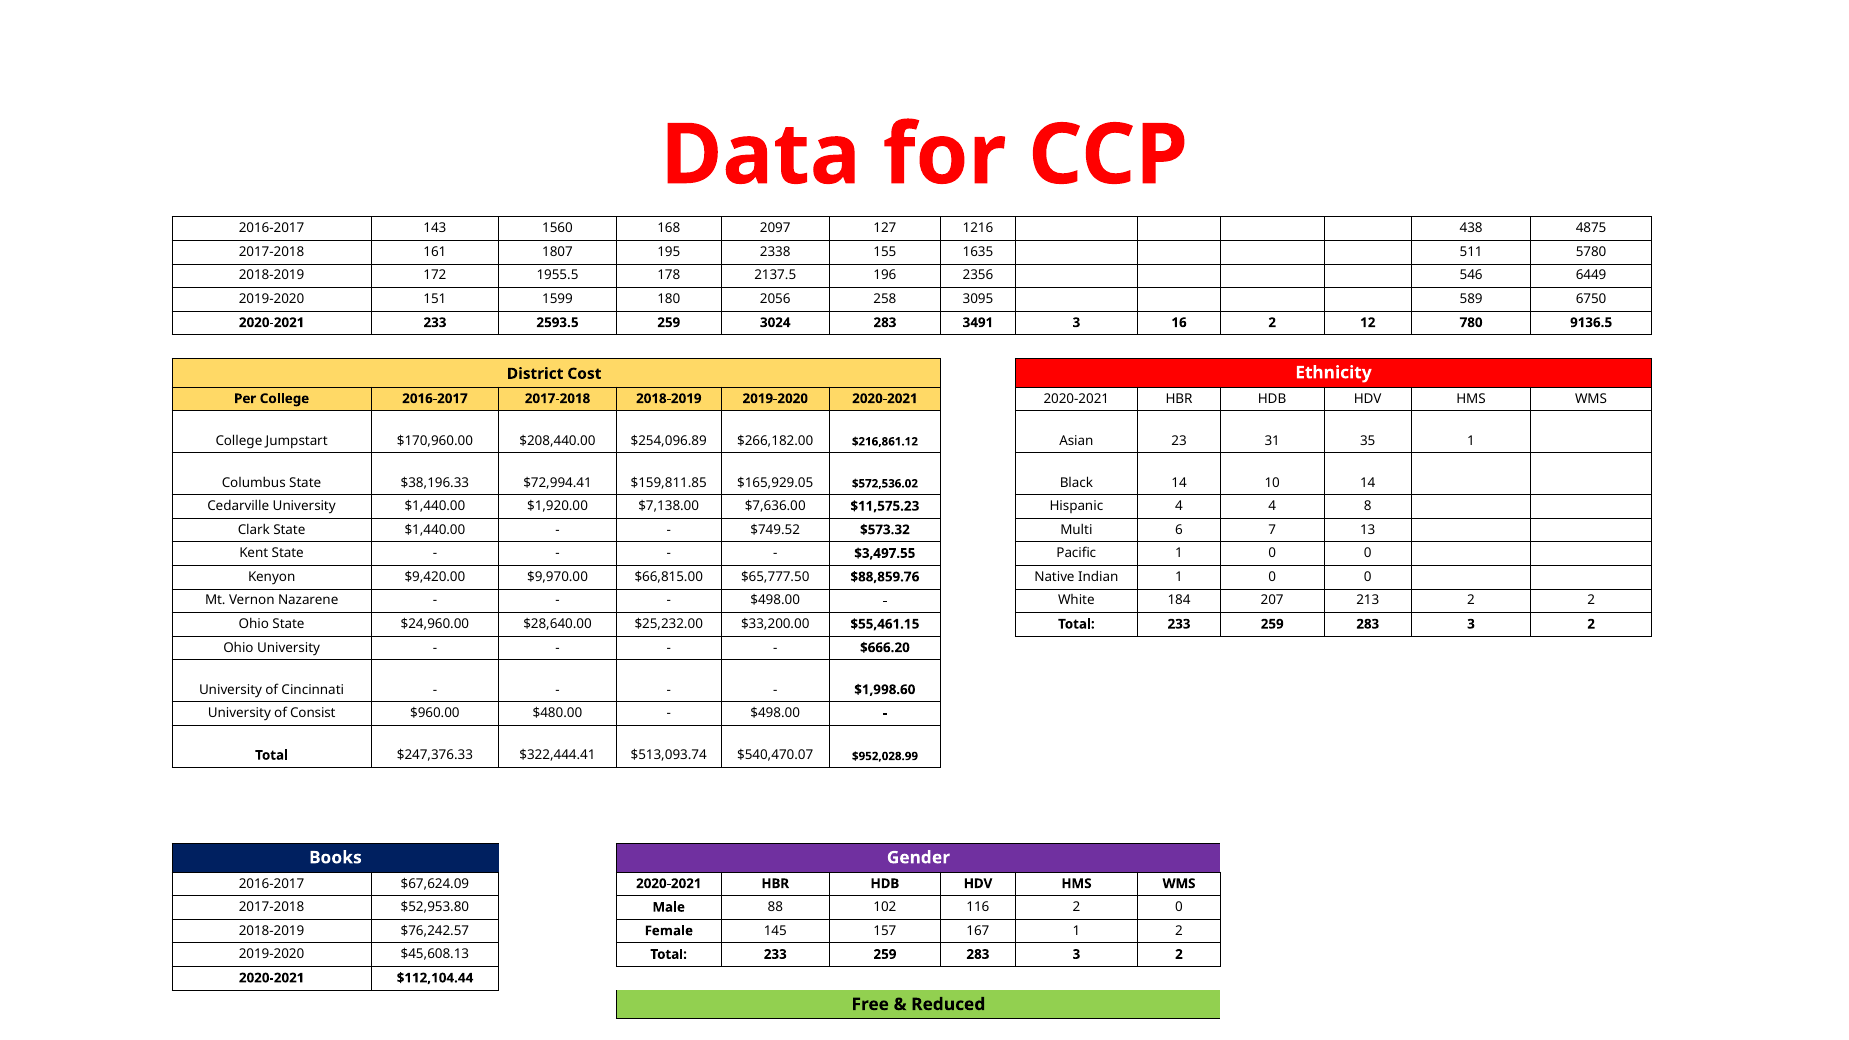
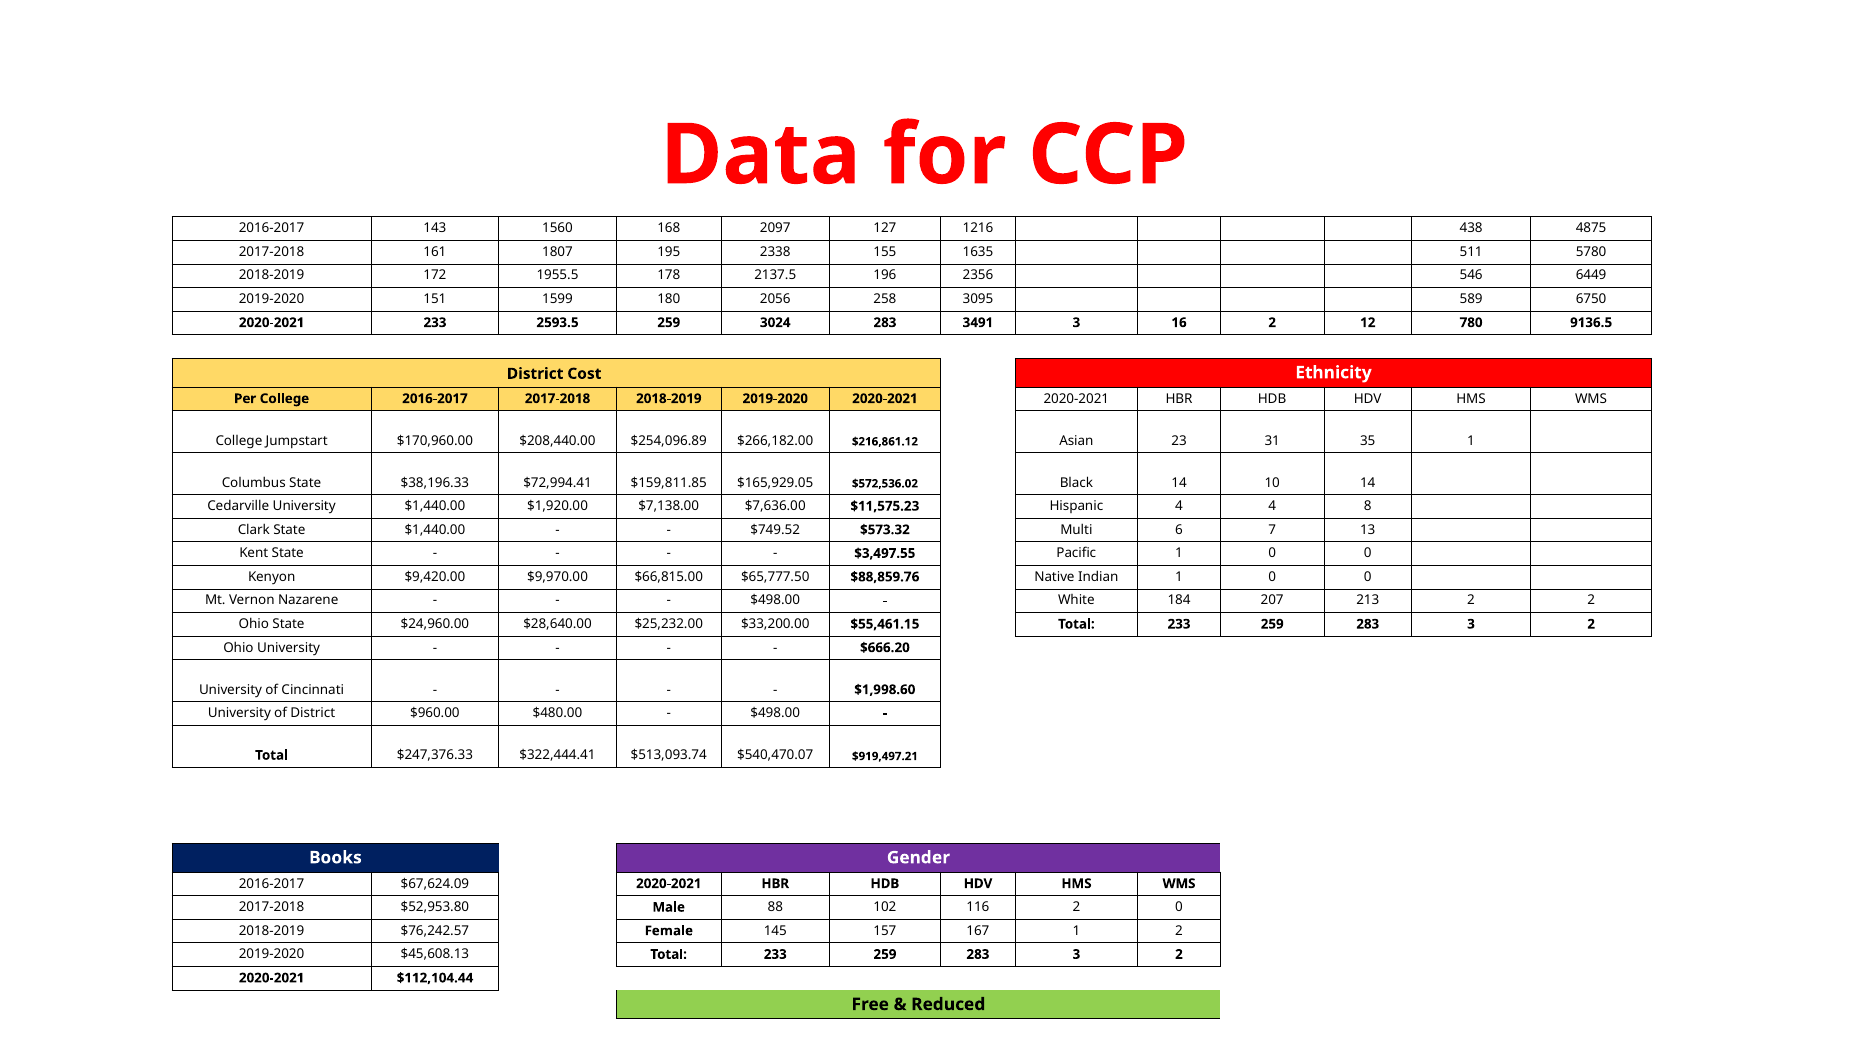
of Consist: Consist -> District
$952,028.99: $952,028.99 -> $919,497.21
